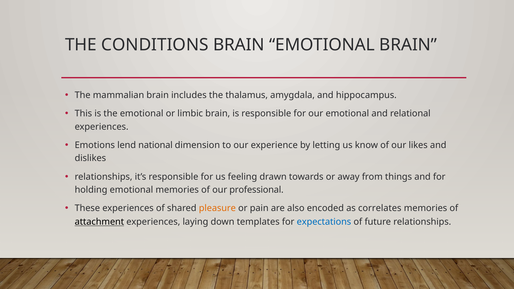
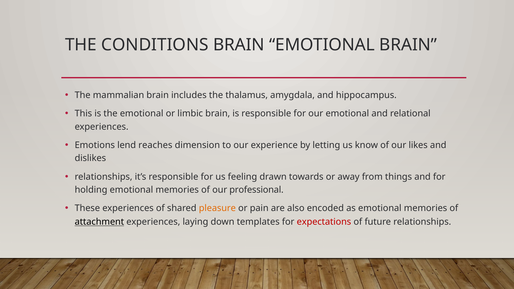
national: national -> reaches
as correlates: correlates -> emotional
expectations colour: blue -> red
